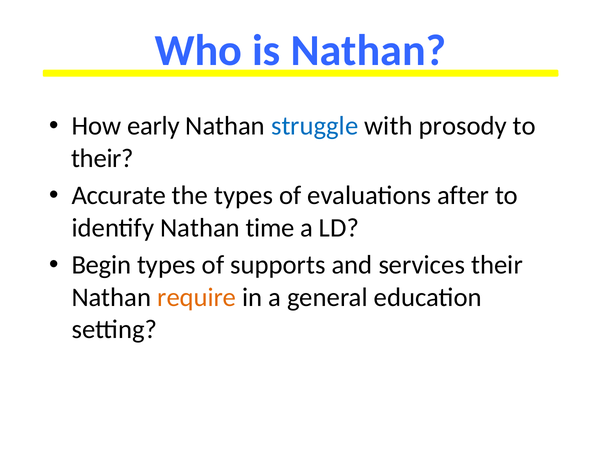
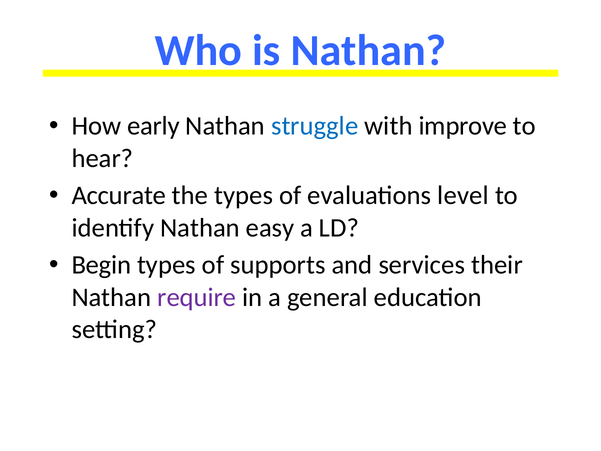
prosody: prosody -> improve
their at (103, 158): their -> hear
after: after -> level
time: time -> easy
require colour: orange -> purple
